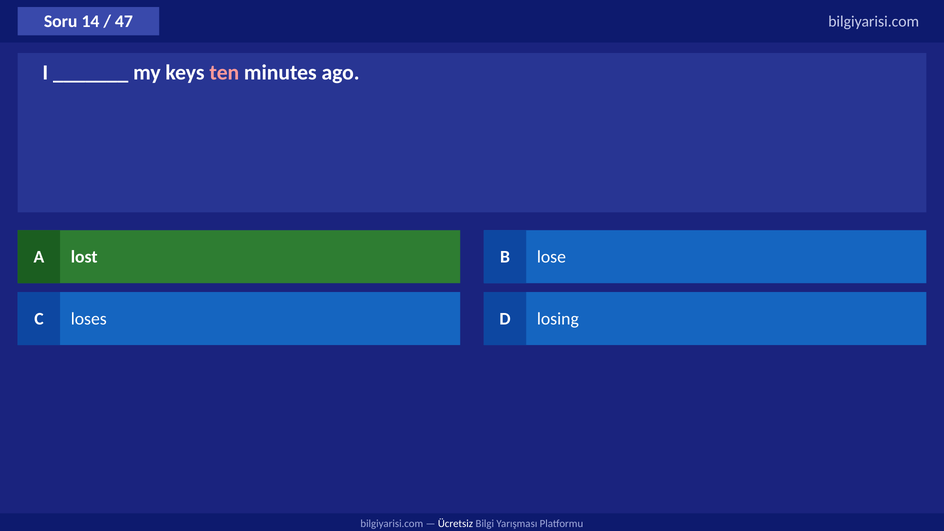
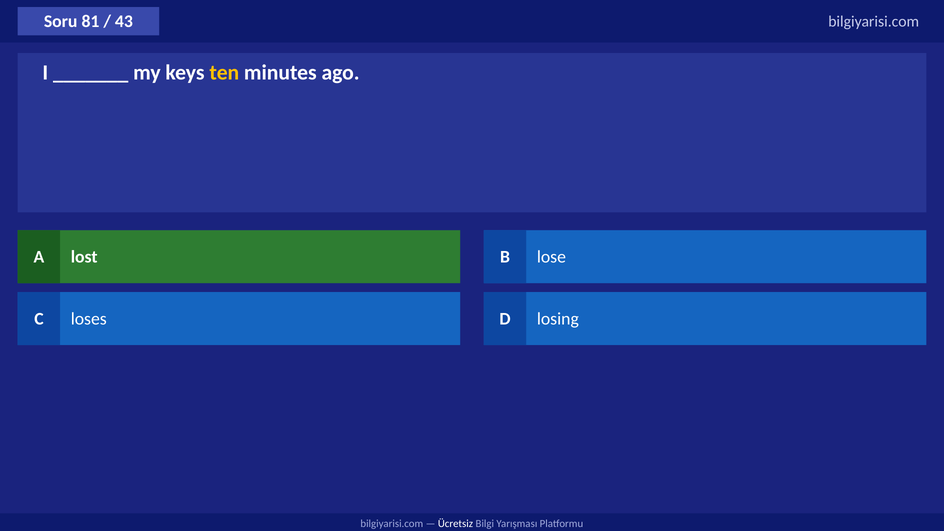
14: 14 -> 81
47: 47 -> 43
ten colour: pink -> yellow
